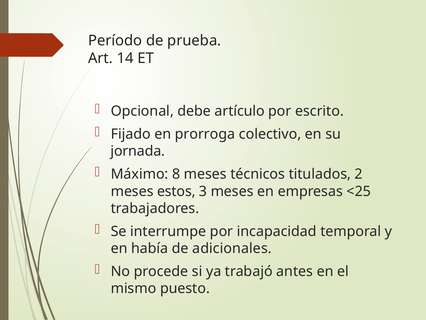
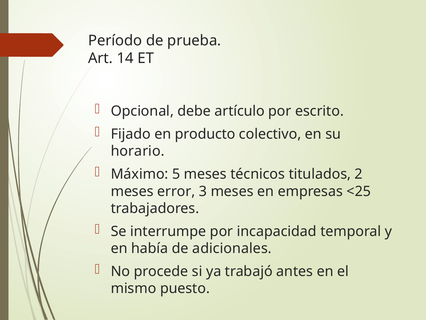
prorroga: prorroga -> producto
jornada: jornada -> horario
8: 8 -> 5
estos: estos -> error
